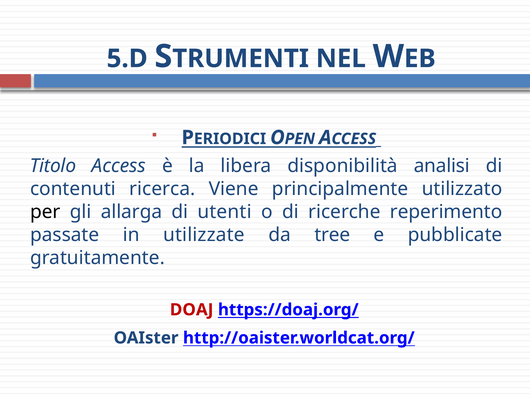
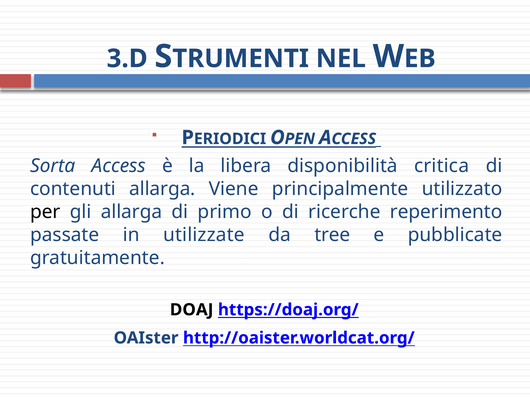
5.D: 5.D -> 3.D
Titolo: Titolo -> Sorta
analisi: analisi -> critica
contenuti ricerca: ricerca -> allarga
utenti: utenti -> primo
DOAJ colour: red -> black
